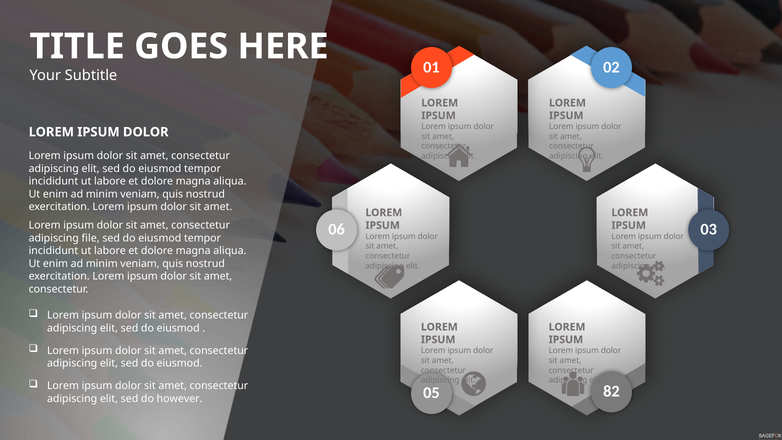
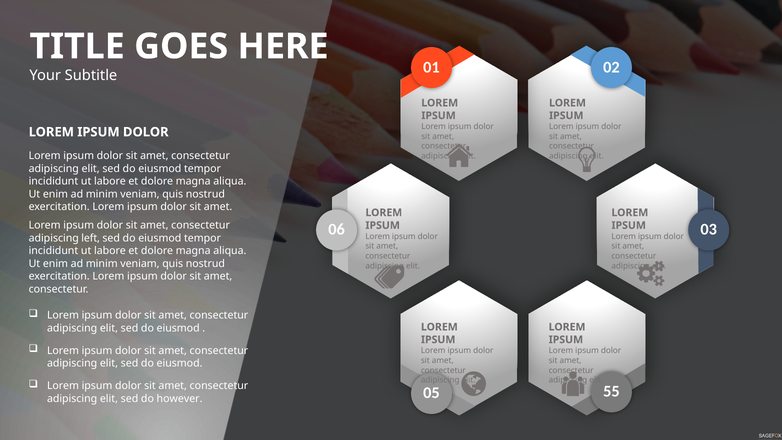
file: file -> left
82: 82 -> 55
